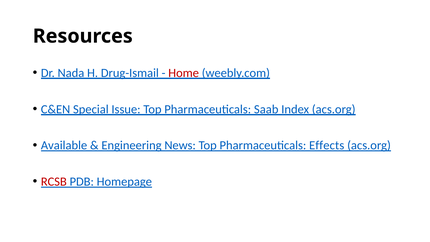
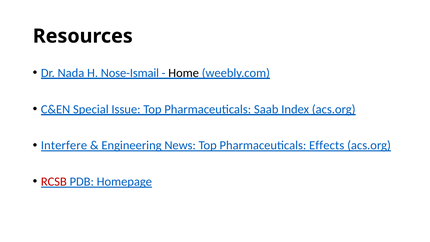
Drug-Ismail: Drug-Ismail -> Nose-Ismail
Home colour: red -> black
Available: Available -> Interfere
